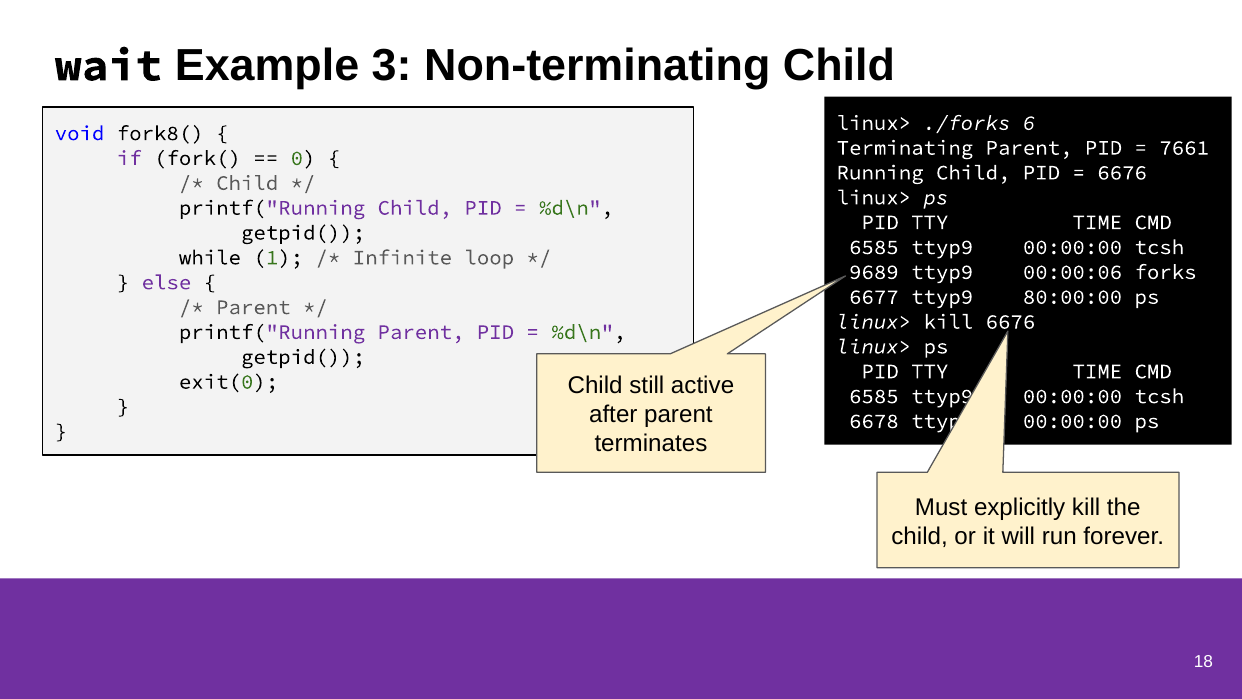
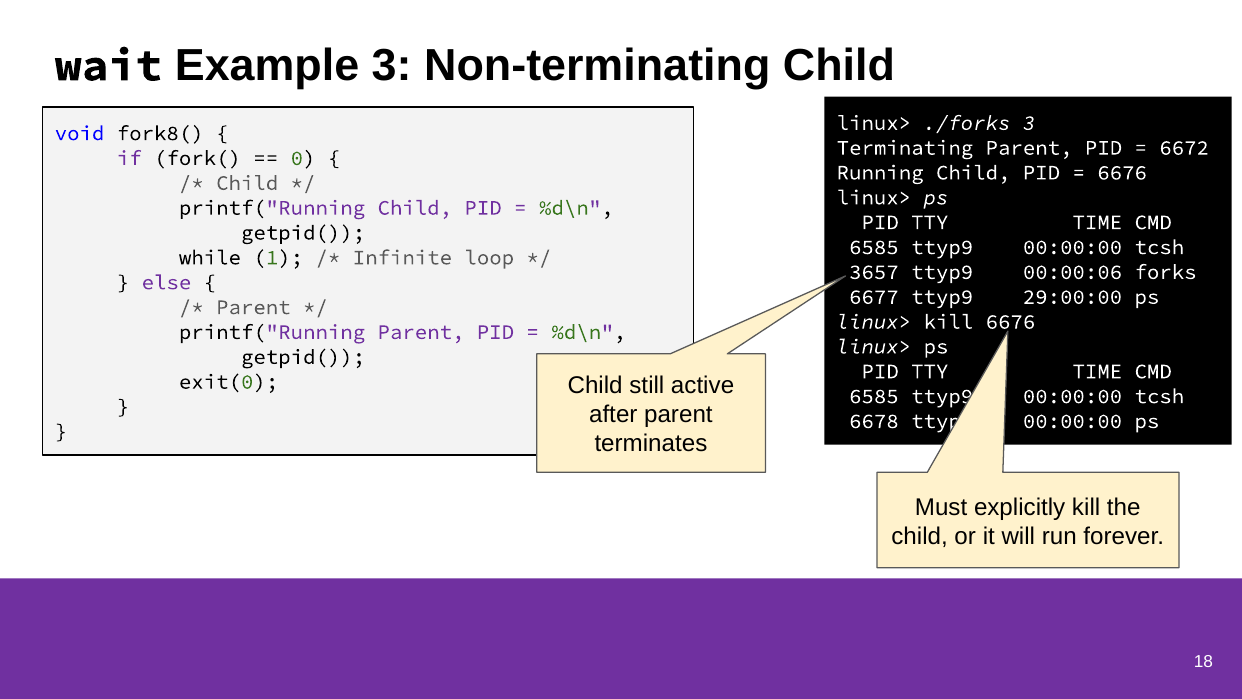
./forks 6: 6 -> 3
7661: 7661 -> 6672
9689: 9689 -> 3657
80:00:00: 80:00:00 -> 29:00:00
